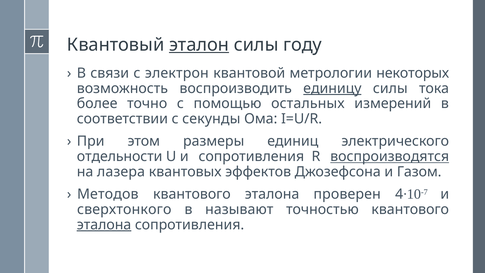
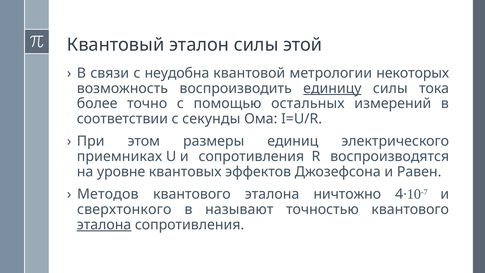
эталон underline: present -> none
году: году -> этой
электрон: электрон -> неудобна
отдельности: отдельности -> приемниках
воспроизводятся underline: present -> none
лазера: лазера -> уровне
Газом: Газом -> Равен
проверен: проверен -> ничтожно
